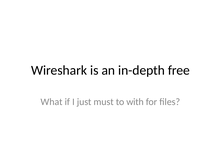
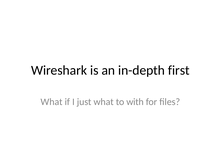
free: free -> first
just must: must -> what
